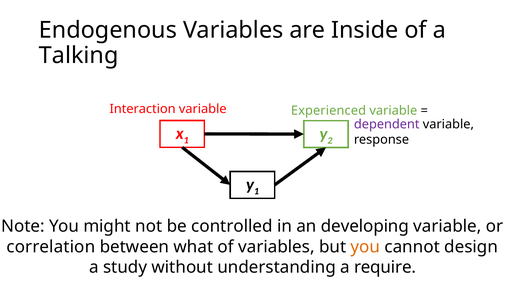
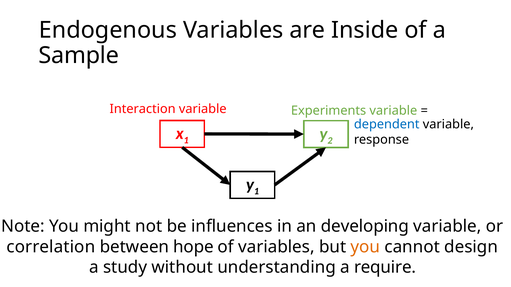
Talking: Talking -> Sample
Experienced: Experienced -> Experiments
dependent colour: purple -> blue
controlled: controlled -> influences
what: what -> hope
